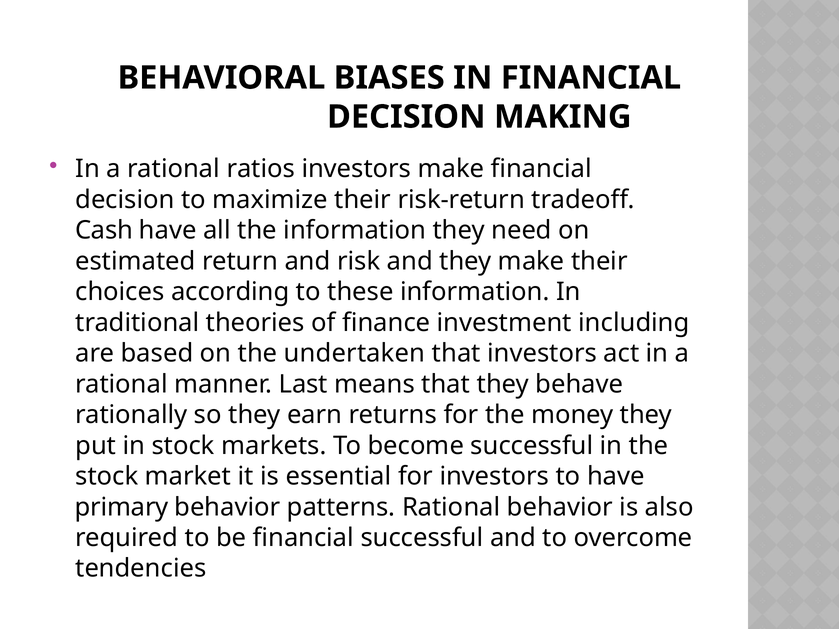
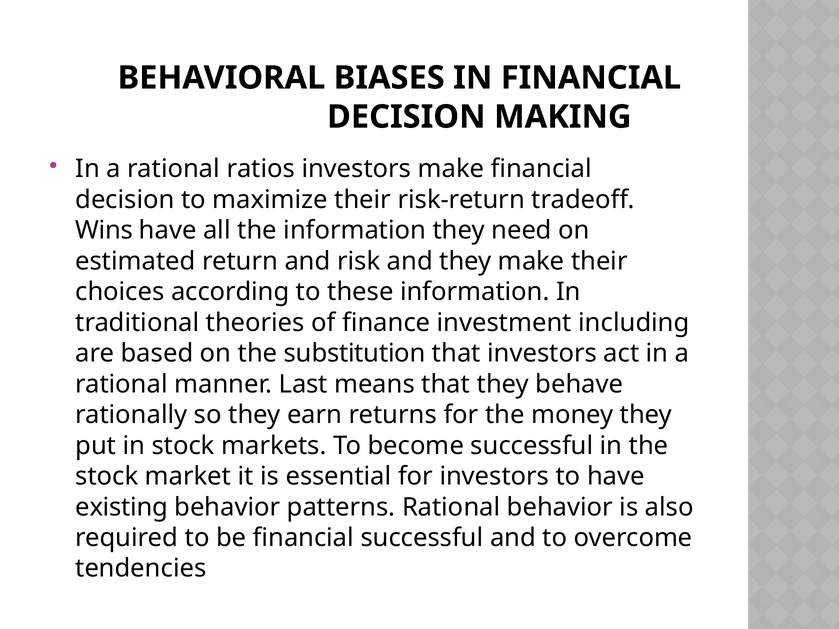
Cash: Cash -> Wins
undertaken: undertaken -> substitution
primary: primary -> existing
